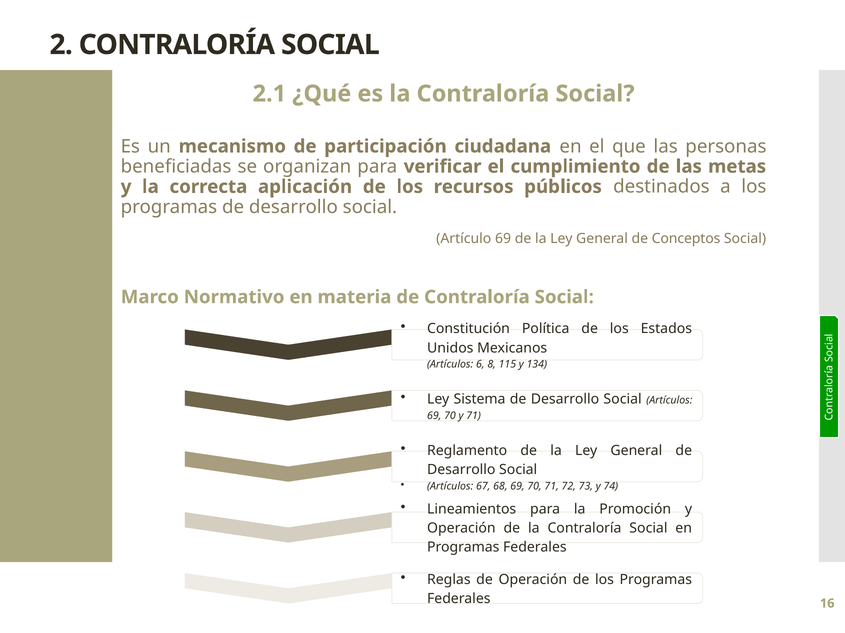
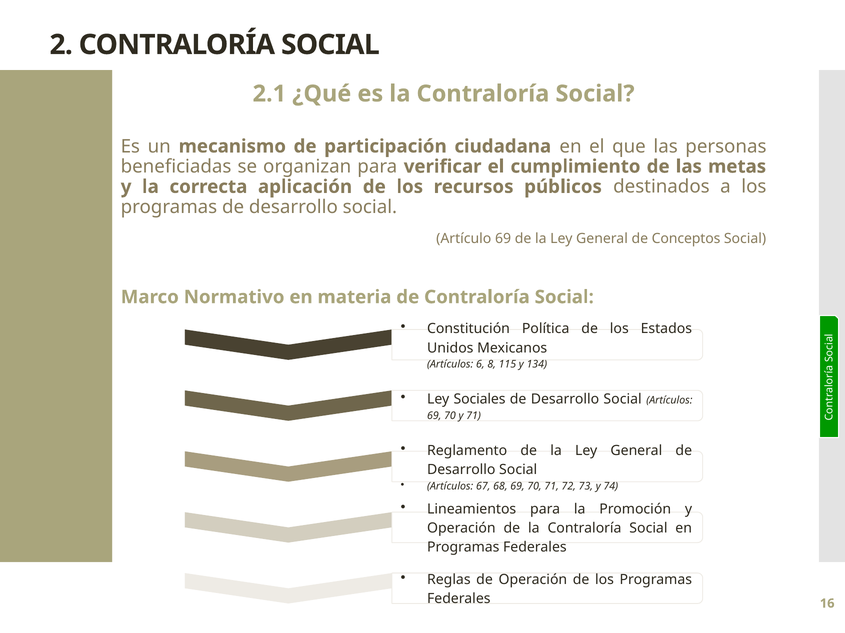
Sistema: Sistema -> Sociales
